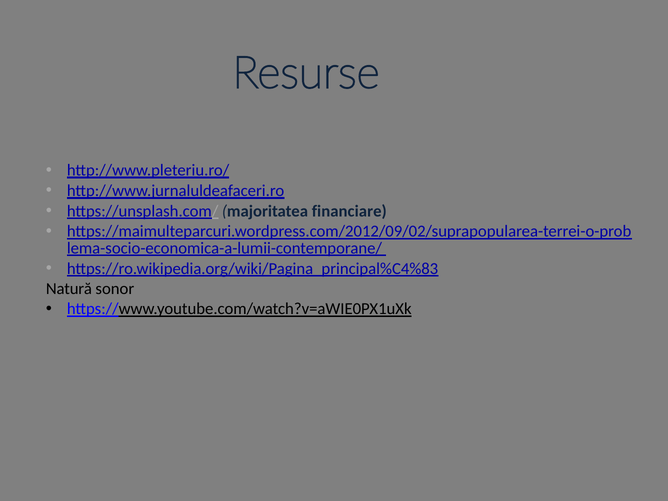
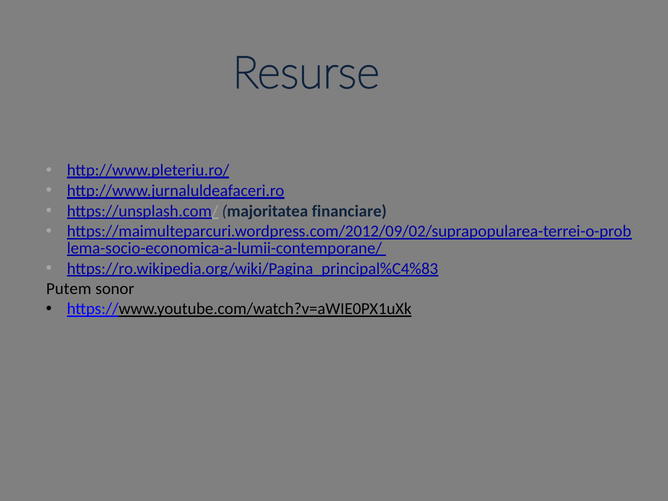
Natură: Natură -> Putem
